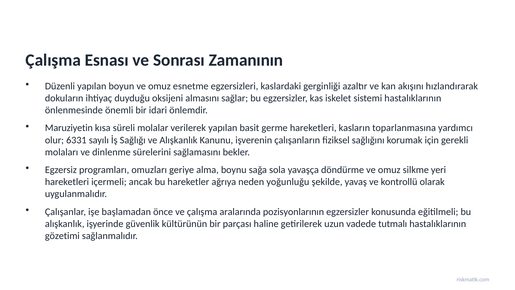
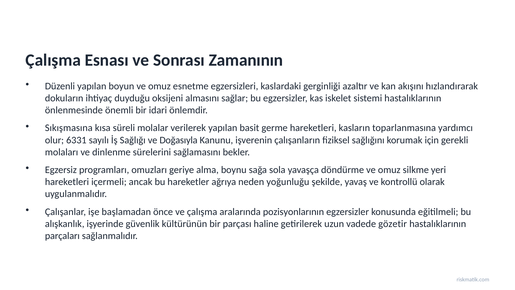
Maruziyetin: Maruziyetin -> Sıkışmasına
ve Alışkanlık: Alışkanlık -> Doğasıyla
tutmalı: tutmalı -> gözetir
gözetimi: gözetimi -> parçaları
